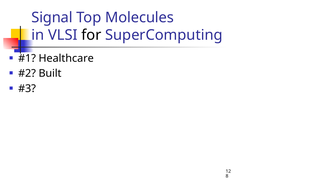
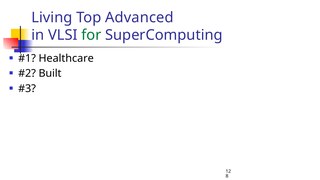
Signal: Signal -> Living
Molecules: Molecules -> Advanced
for colour: black -> green
